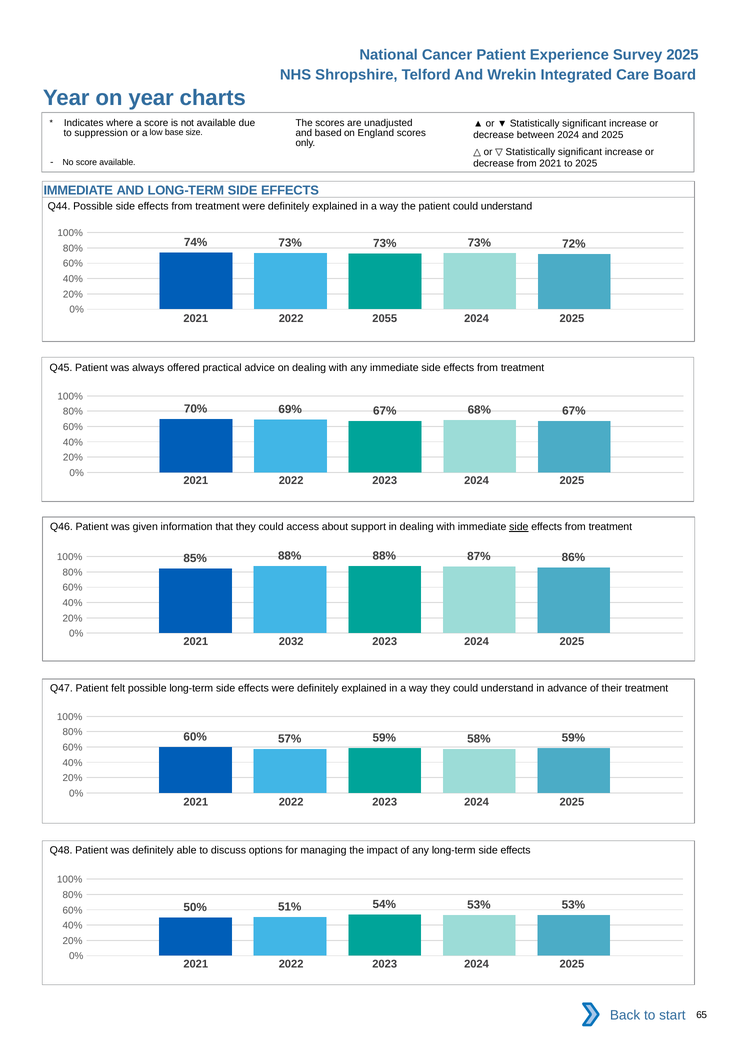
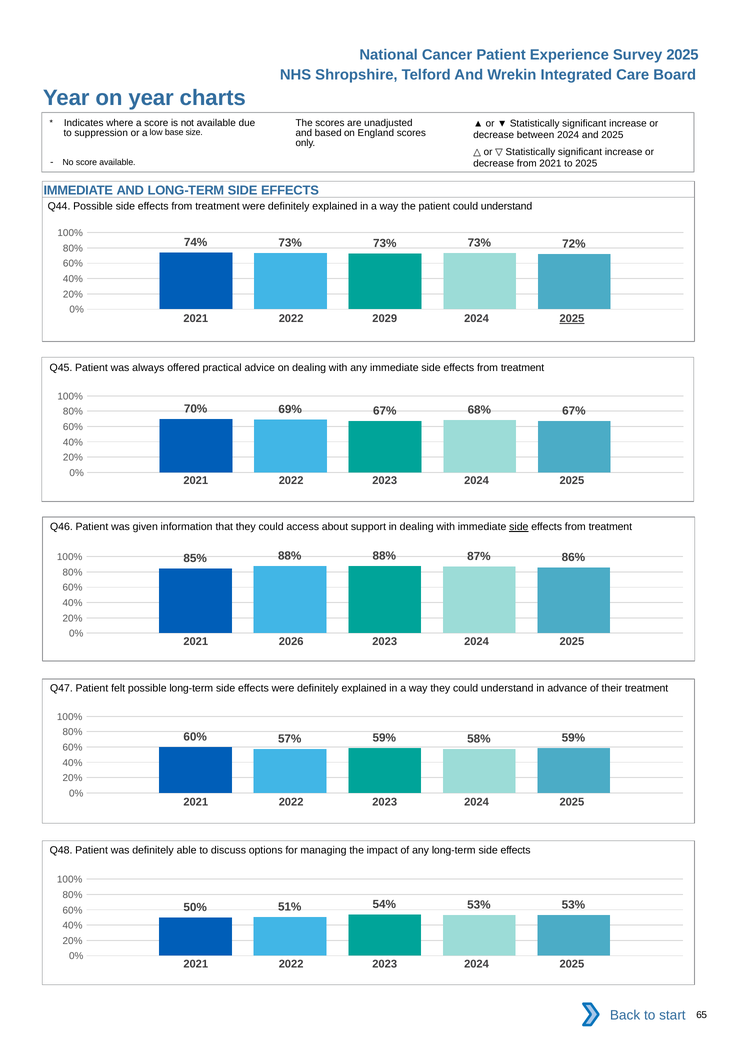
2055: 2055 -> 2029
2025 at (572, 319) underline: none -> present
2032: 2032 -> 2026
